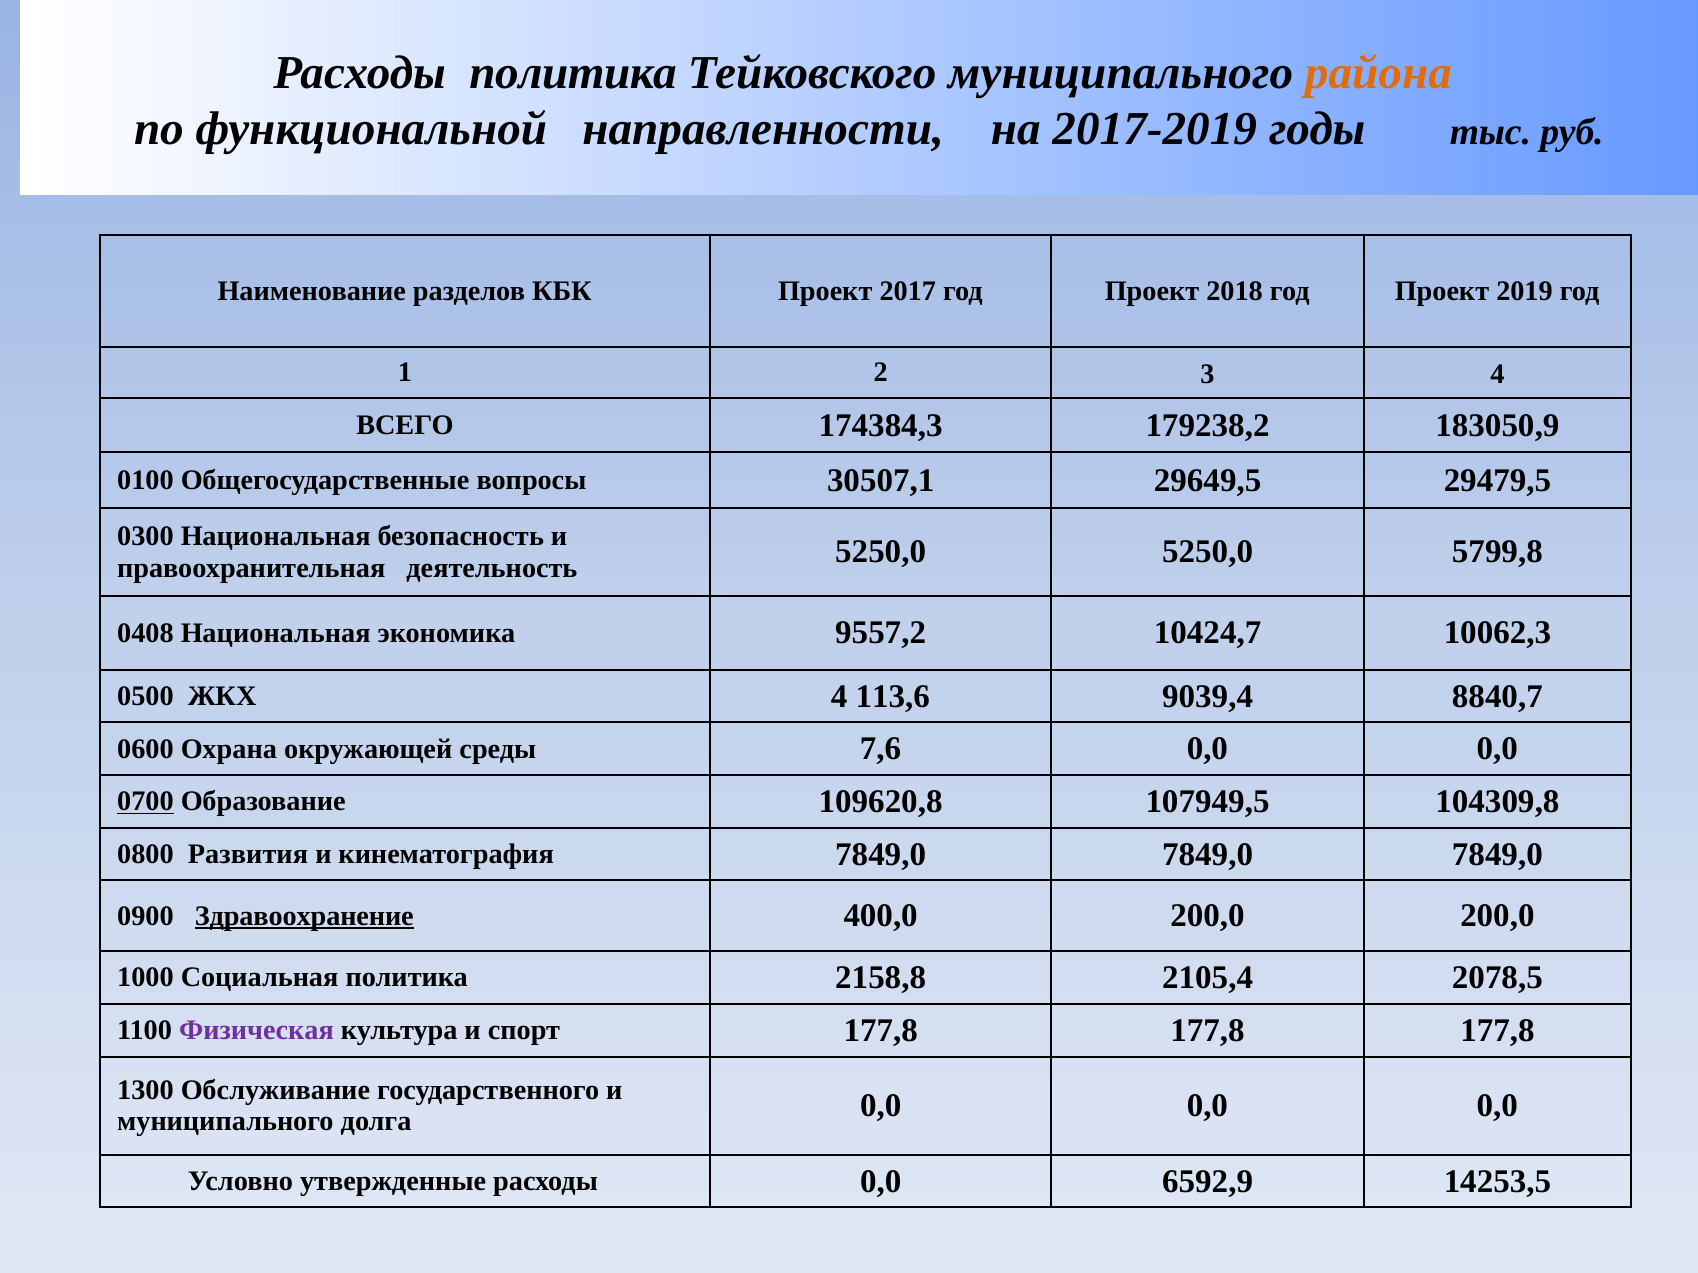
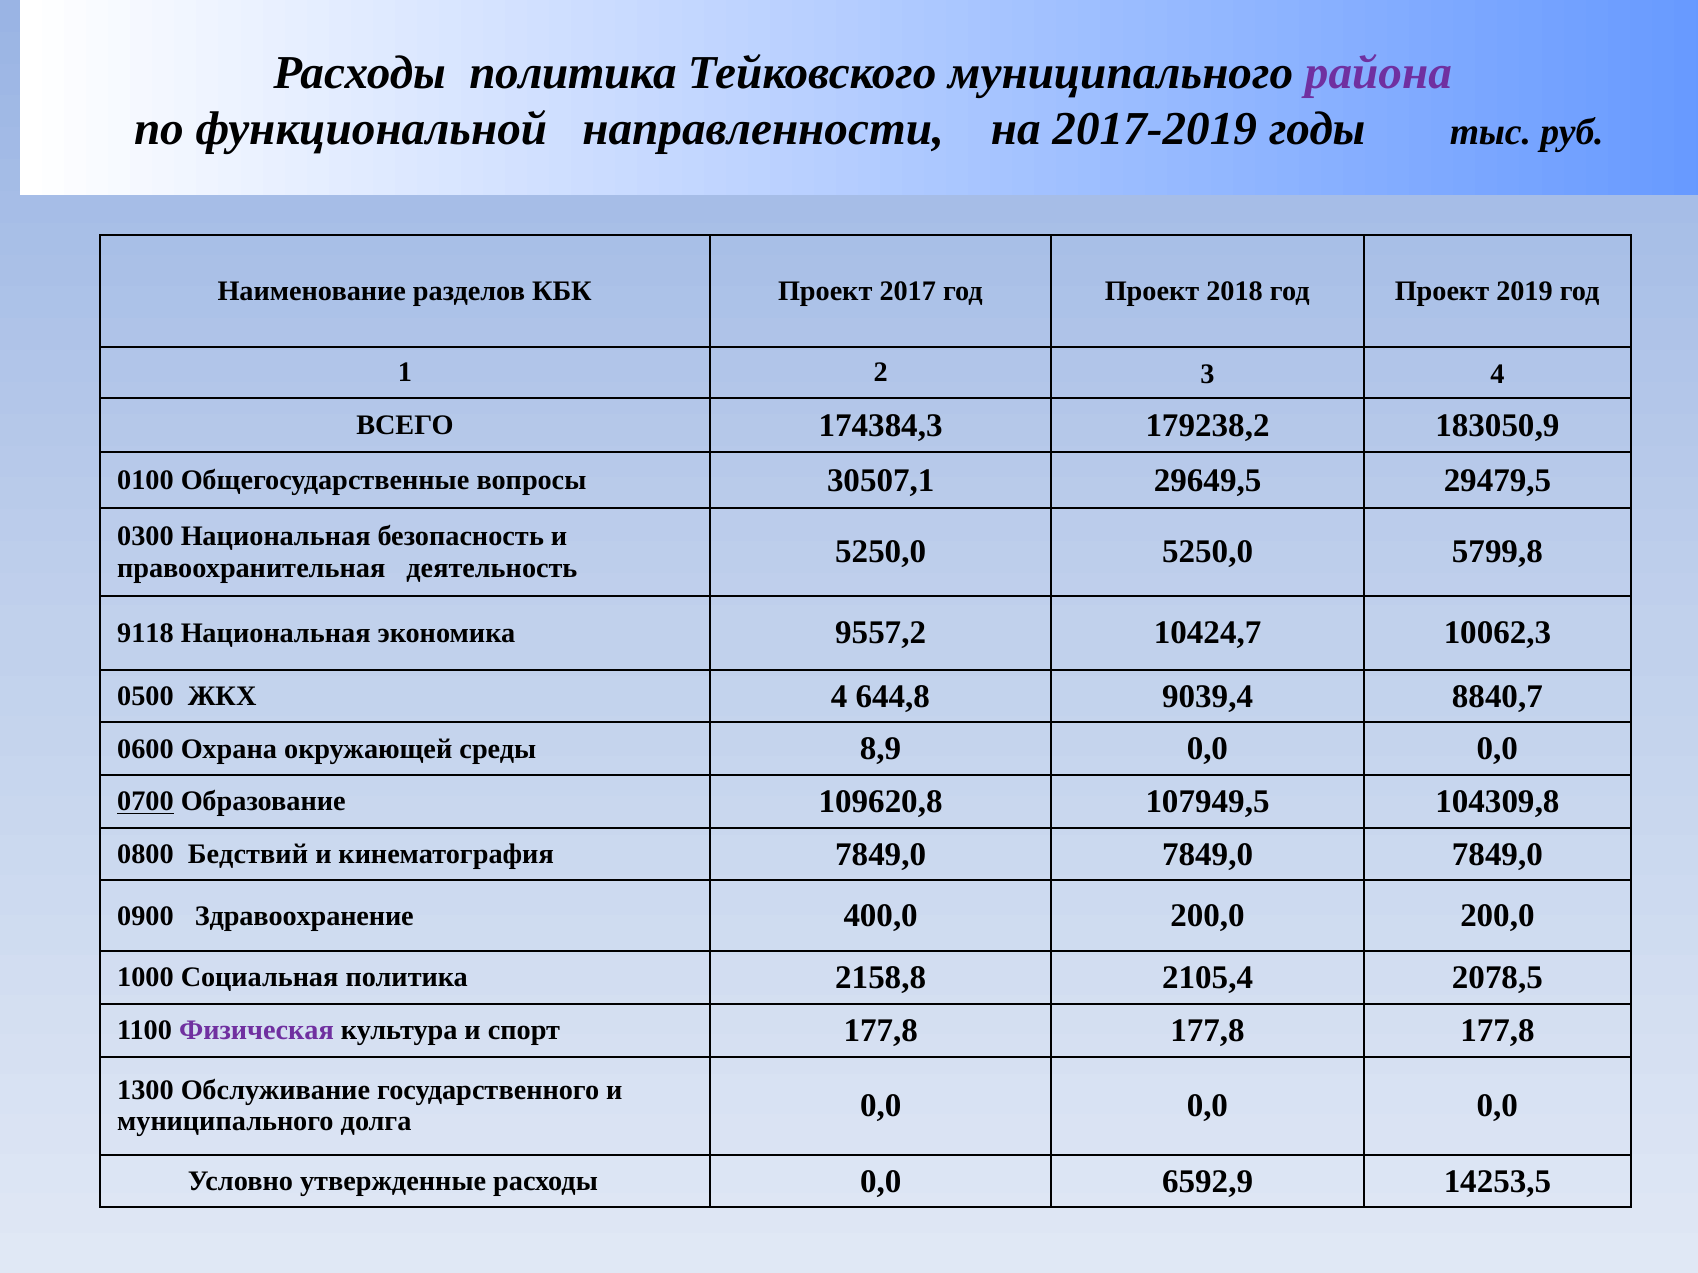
района colour: orange -> purple
0408: 0408 -> 9118
113,6: 113,6 -> 644,8
7,6: 7,6 -> 8,9
Развития: Развития -> Бедствий
Здравоохранение underline: present -> none
